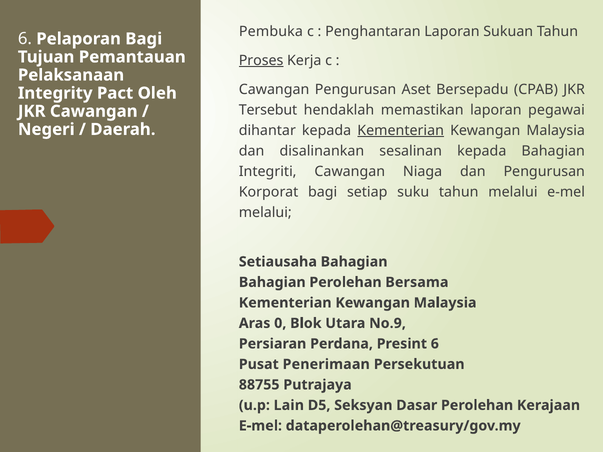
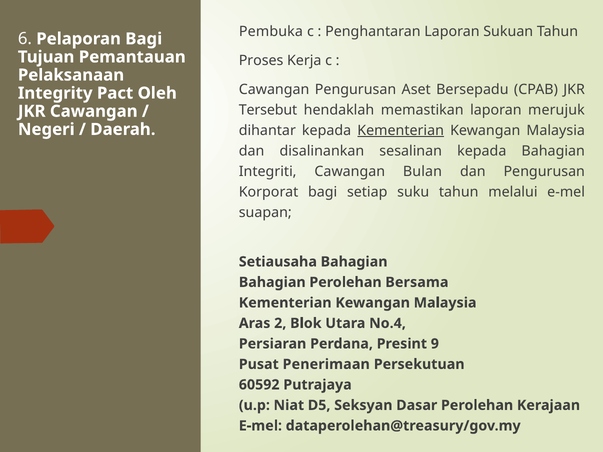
Proses underline: present -> none
pegawai: pegawai -> merujuk
Niaga: Niaga -> Bulan
melalui at (265, 212): melalui -> suapan
0: 0 -> 2
No.9: No.9 -> No.4
Presint 6: 6 -> 9
88755: 88755 -> 60592
Lain: Lain -> Niat
